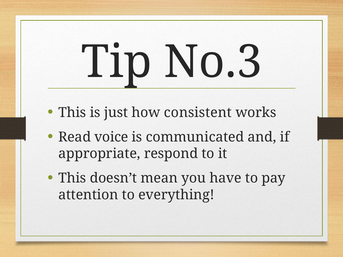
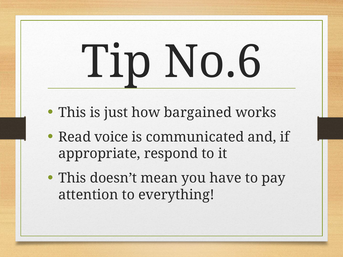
No.3: No.3 -> No.6
consistent: consistent -> bargained
